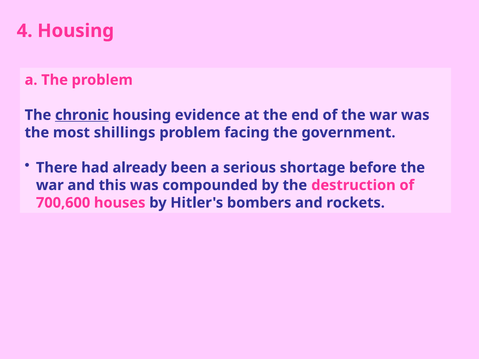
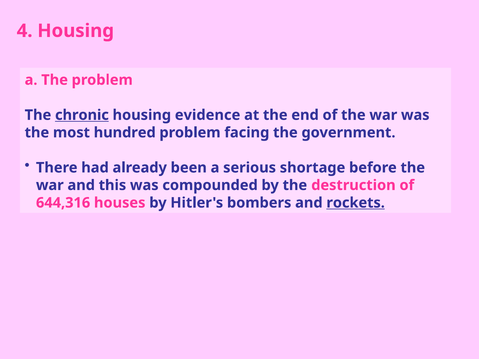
shillings: shillings -> hundred
700,600: 700,600 -> 644,316
rockets underline: none -> present
